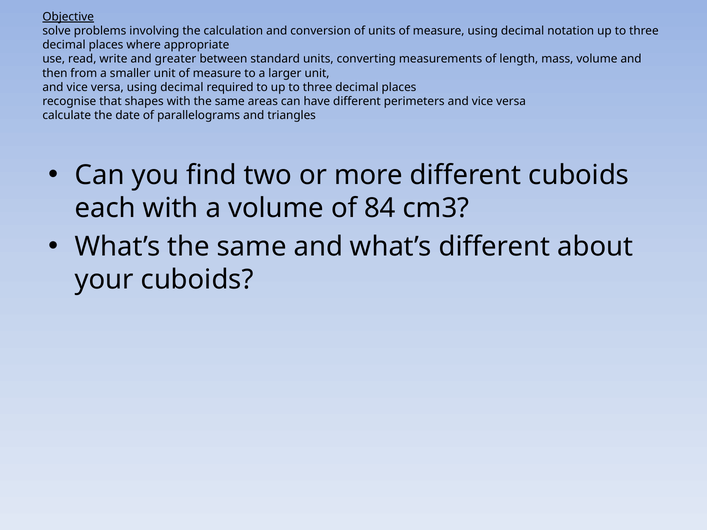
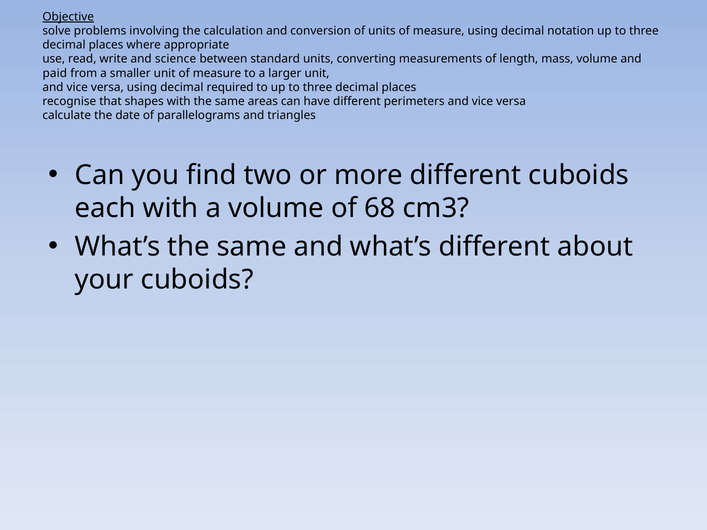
greater: greater -> science
then: then -> paid
84: 84 -> 68
